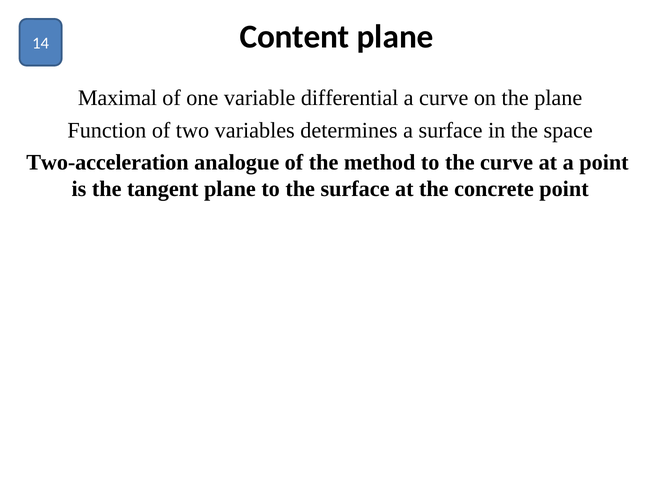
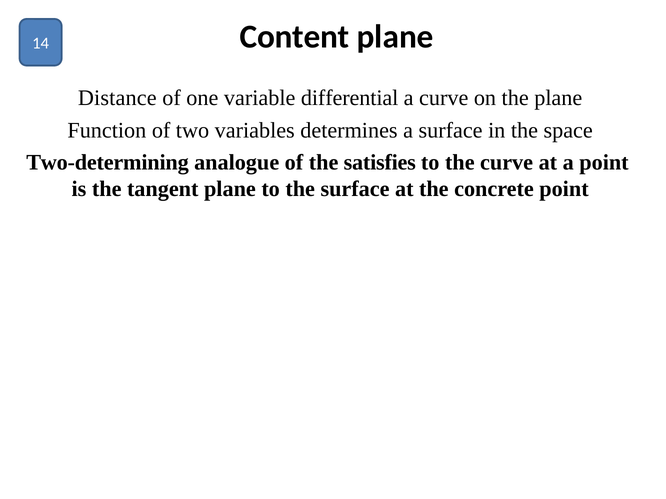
Maximal: Maximal -> Distance
Two-acceleration: Two-acceleration -> Two-determining
method: method -> satisfies
